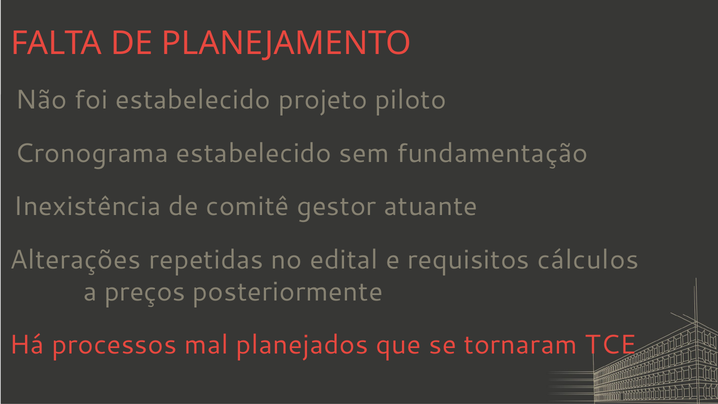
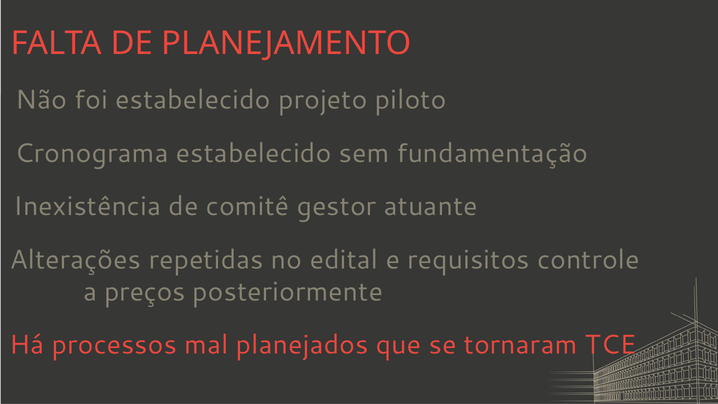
cálculos: cálculos -> controle
